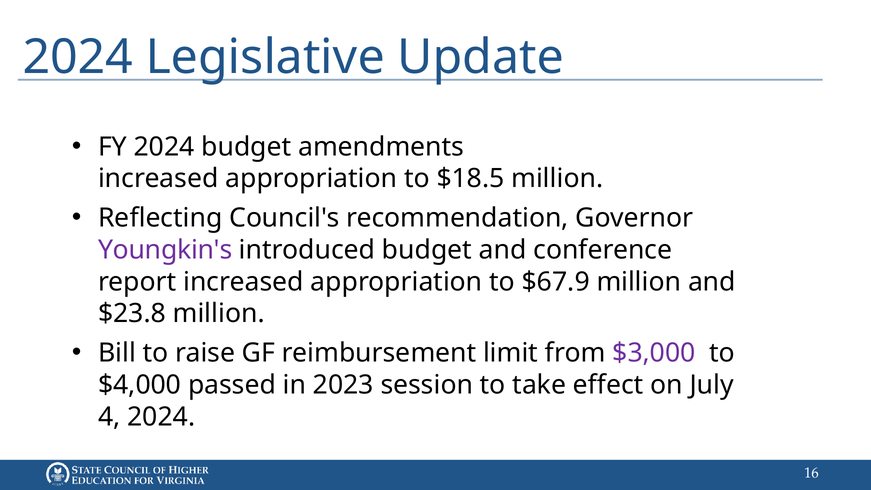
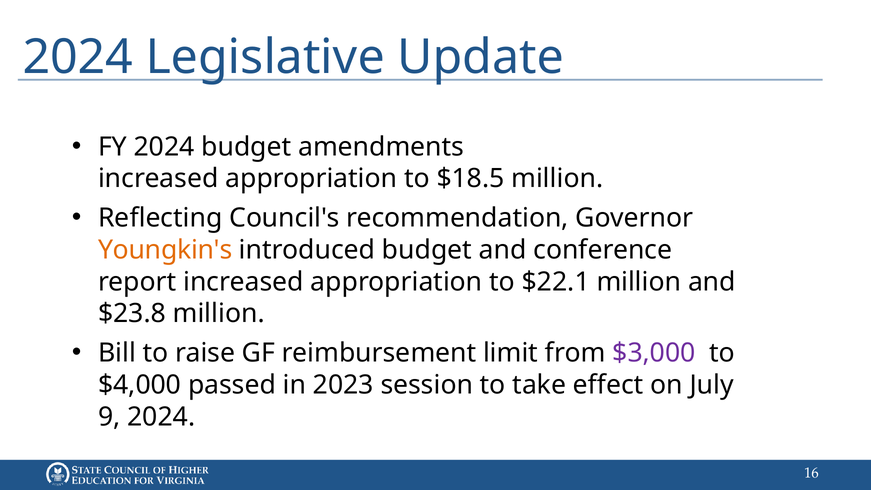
Youngkin's colour: purple -> orange
$67.9: $67.9 -> $22.1
4: 4 -> 9
